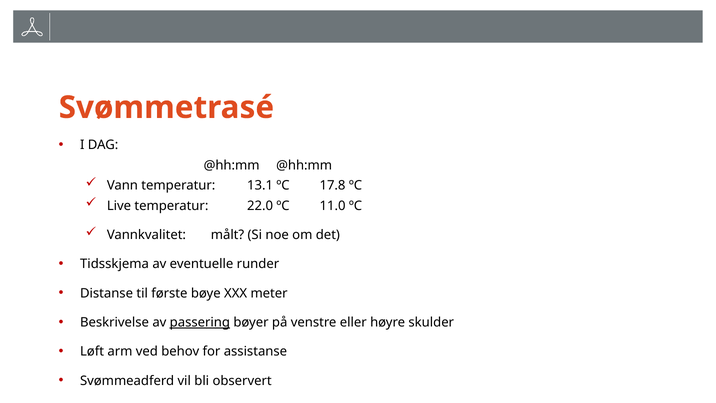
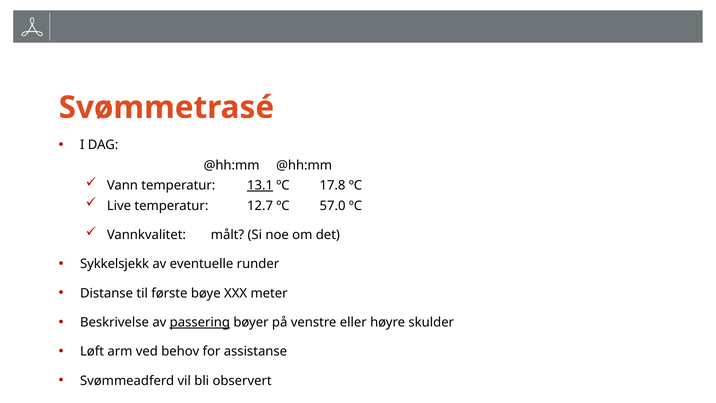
13.1 underline: none -> present
22.0: 22.0 -> 12.7
11.0: 11.0 -> 57.0
Tidsskjema: Tidsskjema -> Sykkelsjekk
